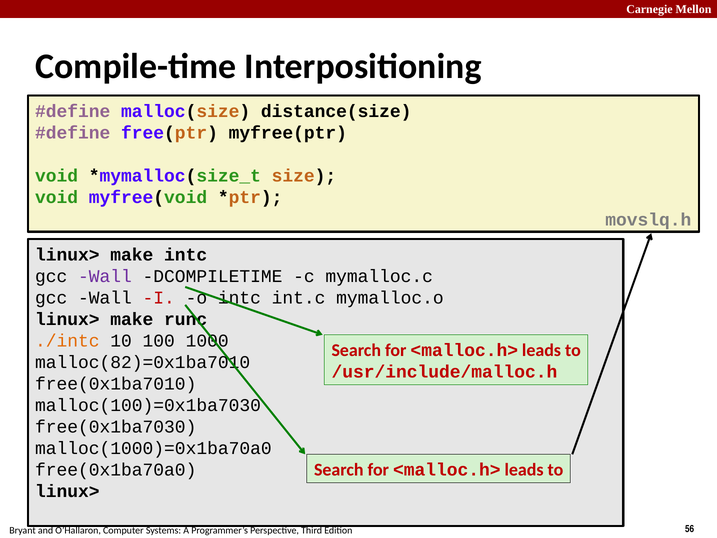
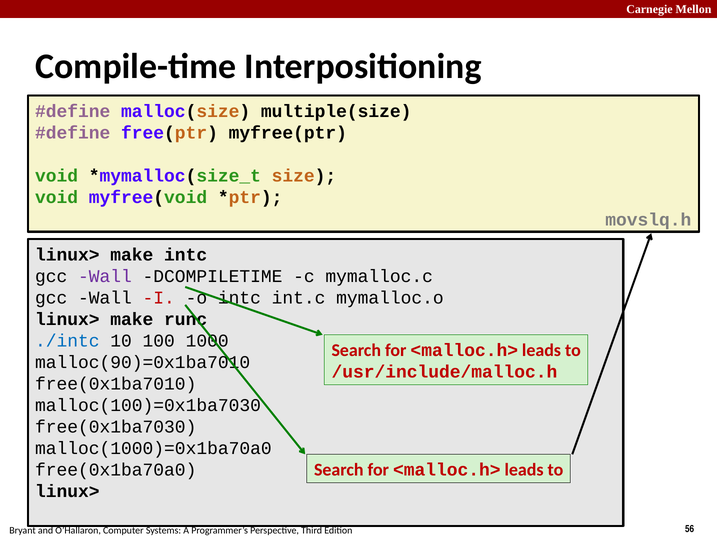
distance(size: distance(size -> multiple(size
./intc colour: orange -> blue
malloc(82)=0x1ba7010: malloc(82)=0x1ba7010 -> malloc(90)=0x1ba7010
